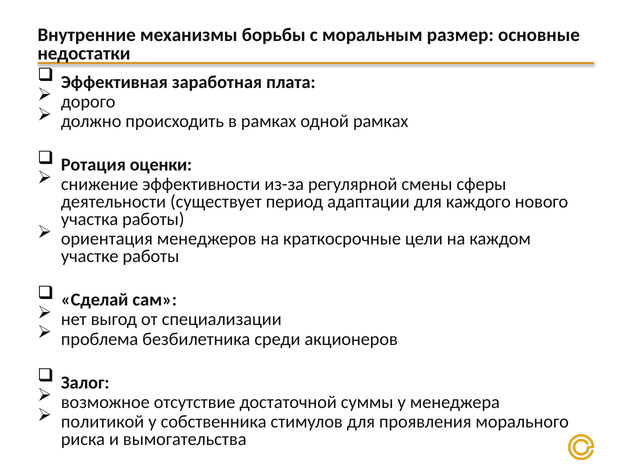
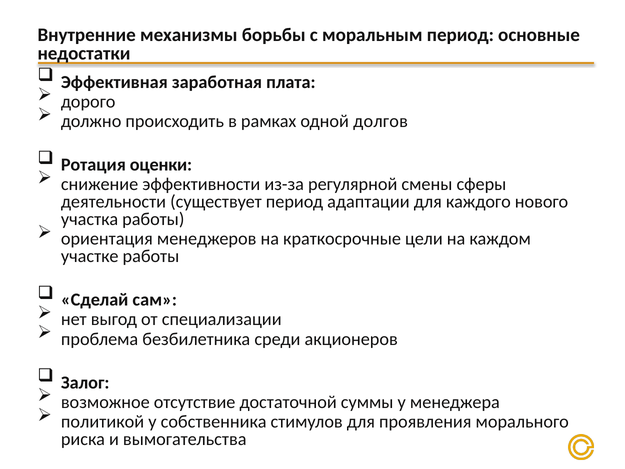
моральным размер: размер -> период
одной рамках: рамках -> долгов
